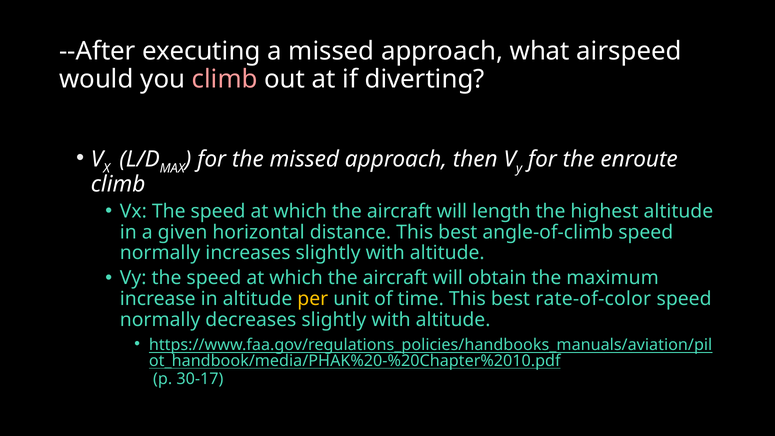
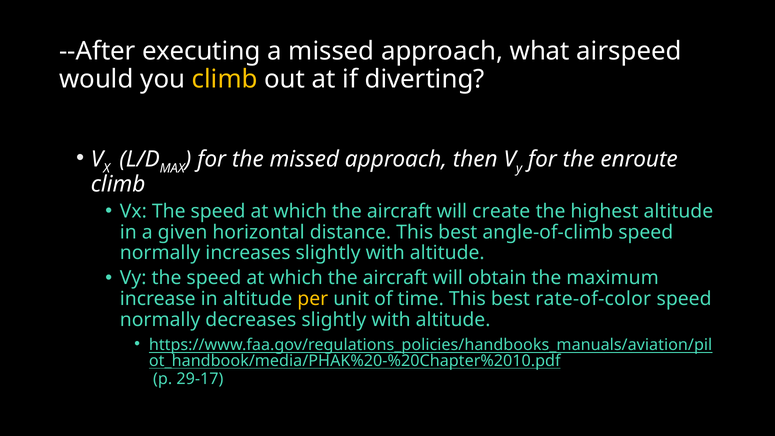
climb at (225, 79) colour: pink -> yellow
length: length -> create
30-17: 30-17 -> 29-17
